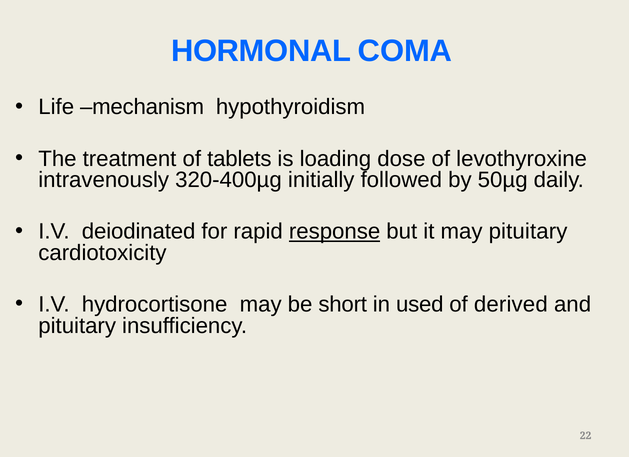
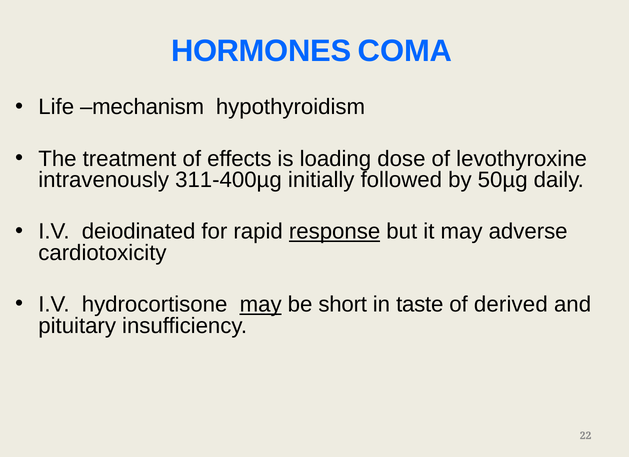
HORMONAL: HORMONAL -> HORMONES
tablets: tablets -> effects
320-400µg: 320-400µg -> 311-400µg
may pituitary: pituitary -> adverse
may at (261, 305) underline: none -> present
used: used -> taste
